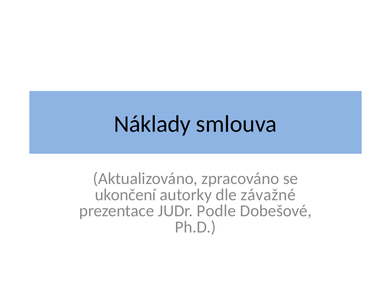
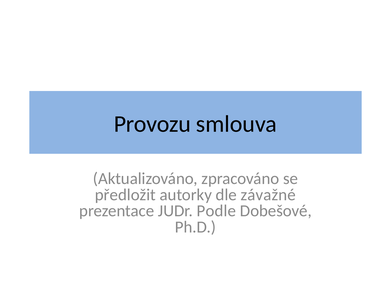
Náklady: Náklady -> Provozu
ukončení: ukončení -> předložit
